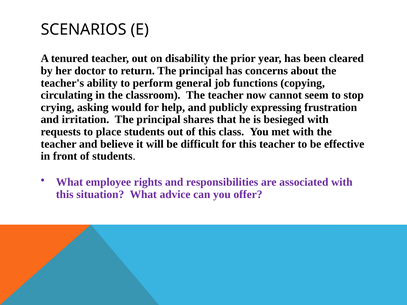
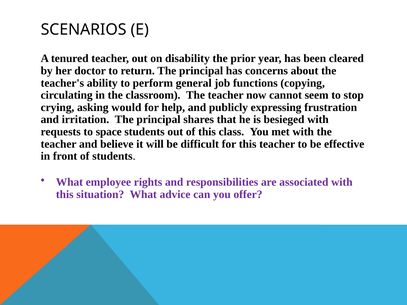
place: place -> space
